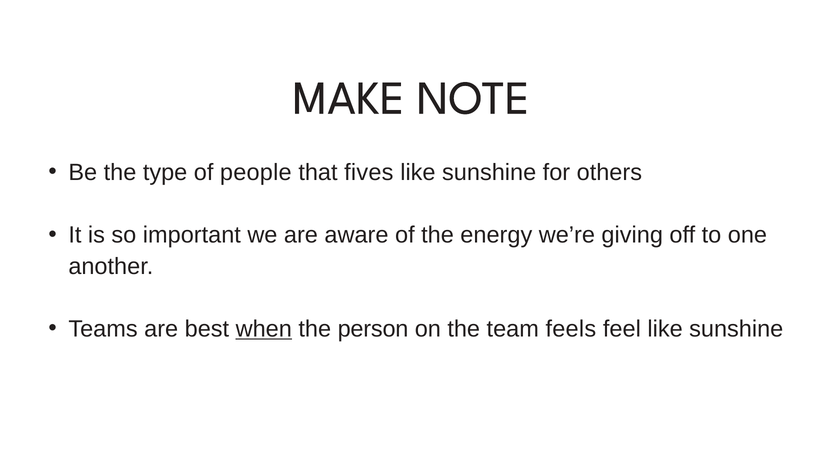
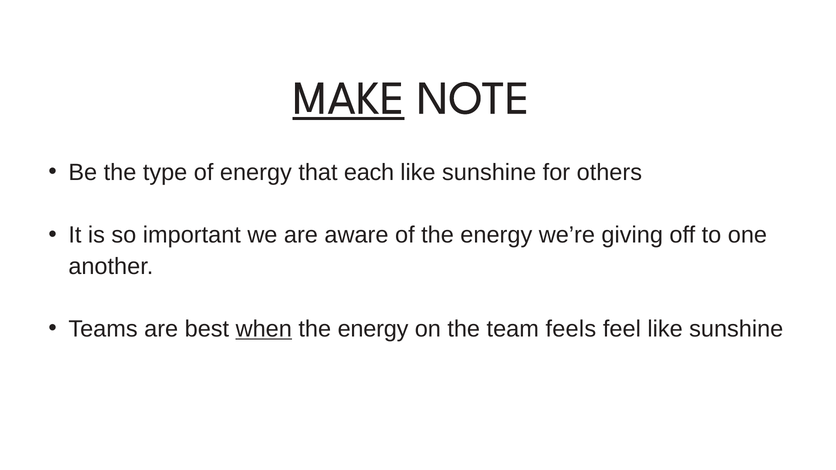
MAKE underline: none -> present
of people: people -> energy
fives: fives -> each
person at (373, 329): person -> energy
